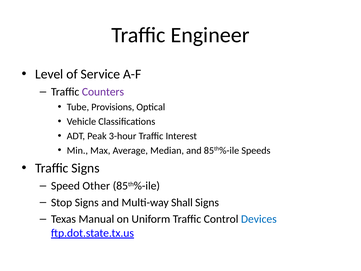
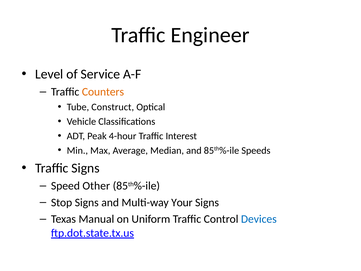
Counters colour: purple -> orange
Provisions: Provisions -> Construct
3-hour: 3-hour -> 4-hour
Shall: Shall -> Your
